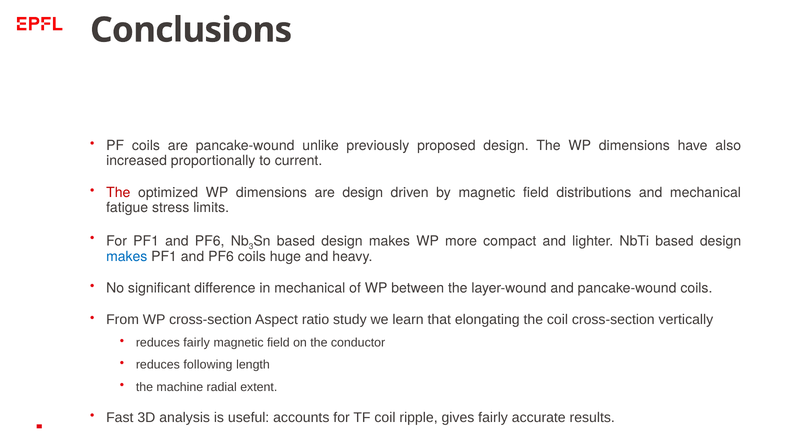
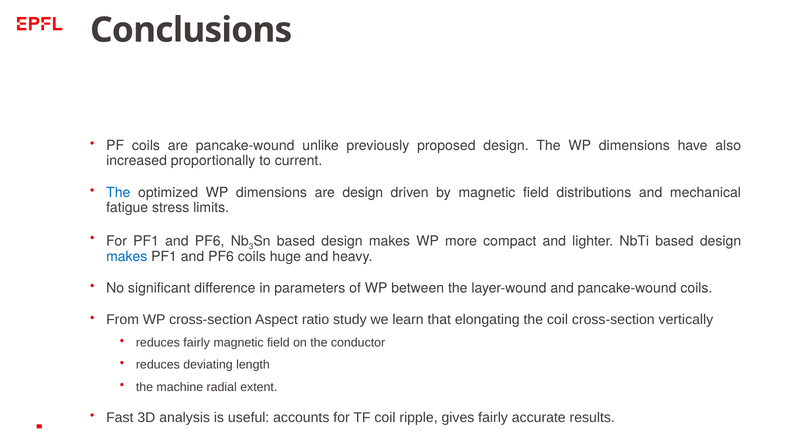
The at (118, 193) colour: red -> blue
in mechanical: mechanical -> parameters
following: following -> deviating
